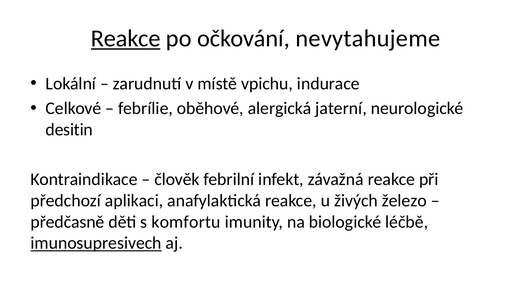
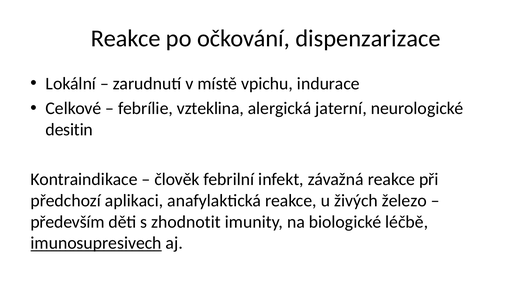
Reakce at (126, 39) underline: present -> none
nevytahujeme: nevytahujeme -> dispenzarizace
oběhové: oběhové -> vzteklina
předčasně: předčasně -> především
komfortu: komfortu -> zhodnotit
